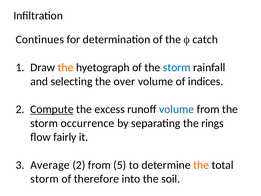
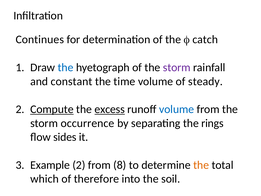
the at (66, 67) colour: orange -> blue
storm at (177, 67) colour: blue -> purple
selecting: selecting -> constant
over: over -> time
indices: indices -> steady
excess underline: none -> present
fairly: fairly -> sides
Average: Average -> Example
5: 5 -> 8
storm at (45, 179): storm -> which
